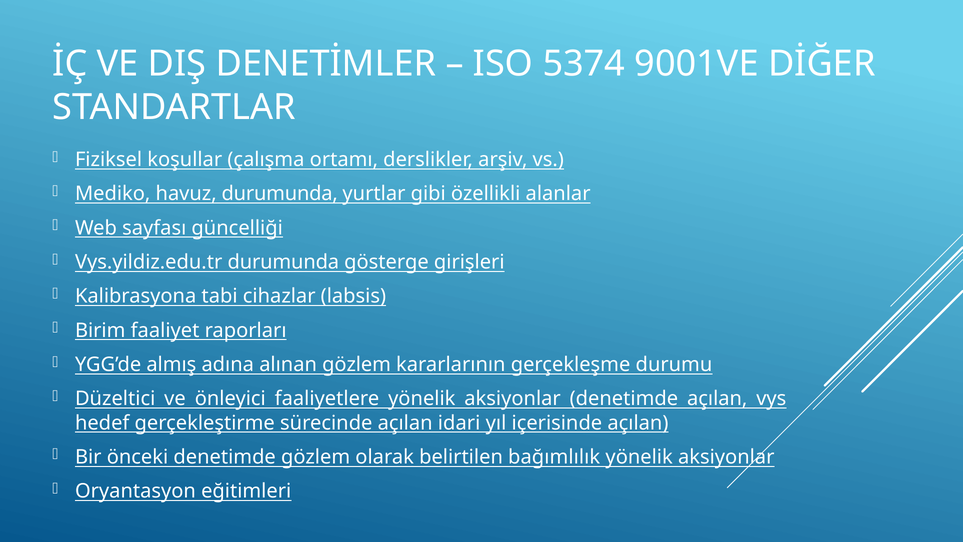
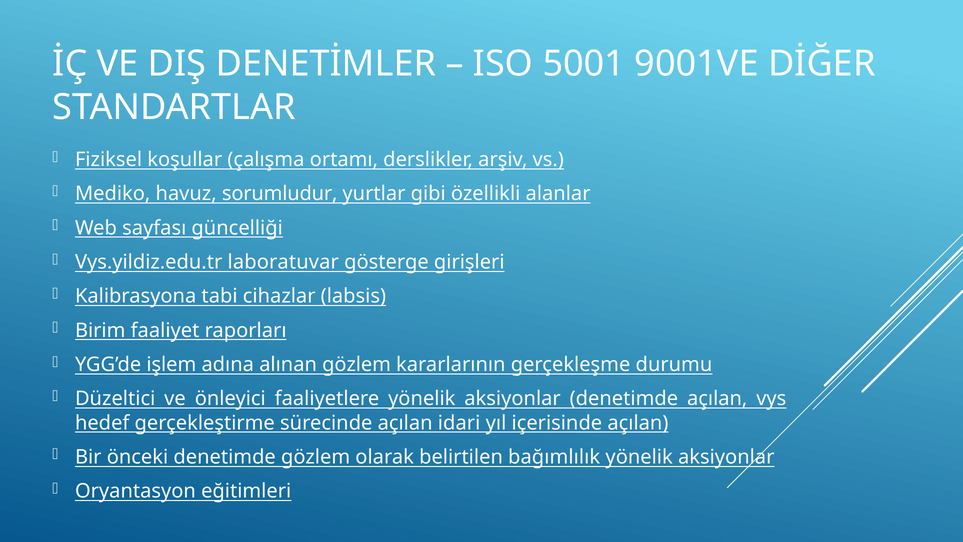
5374: 5374 -> 5001
havuz durumunda: durumunda -> sorumludur
Vys.yildiz.edu.tr durumunda: durumunda -> laboratuvar
almış: almış -> işlem
